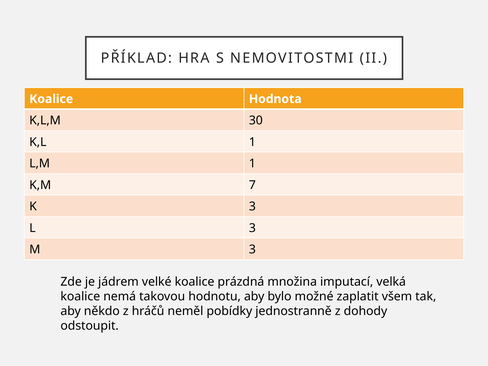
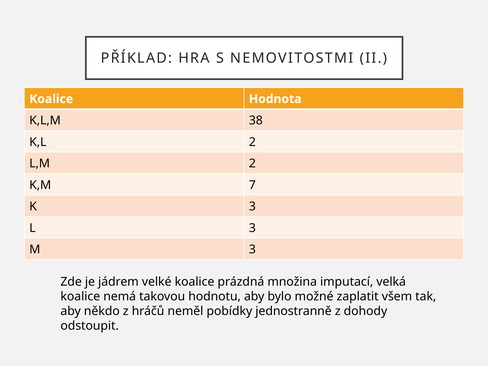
30: 30 -> 38
K,L 1: 1 -> 2
L,M 1: 1 -> 2
